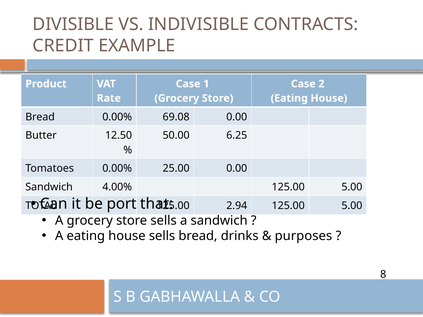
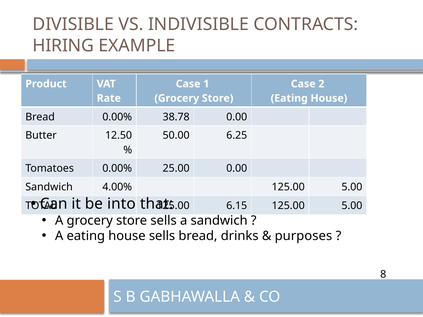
CREDIT: CREDIT -> HIRING
69.08: 69.08 -> 38.78
port: port -> into
2.94: 2.94 -> 6.15
